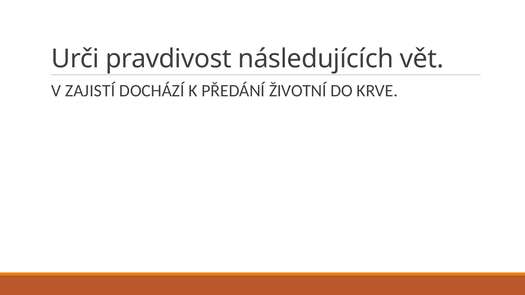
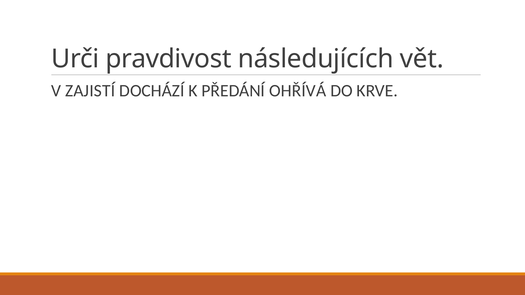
ŽIVOTNÍ: ŽIVOTNÍ -> OHŘÍVÁ
